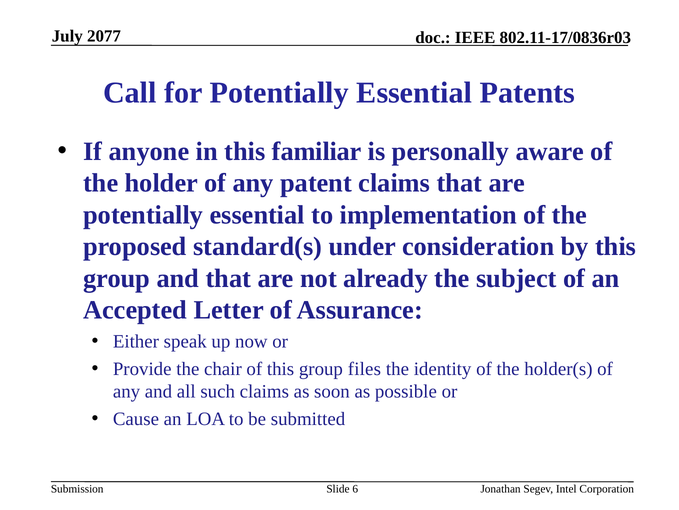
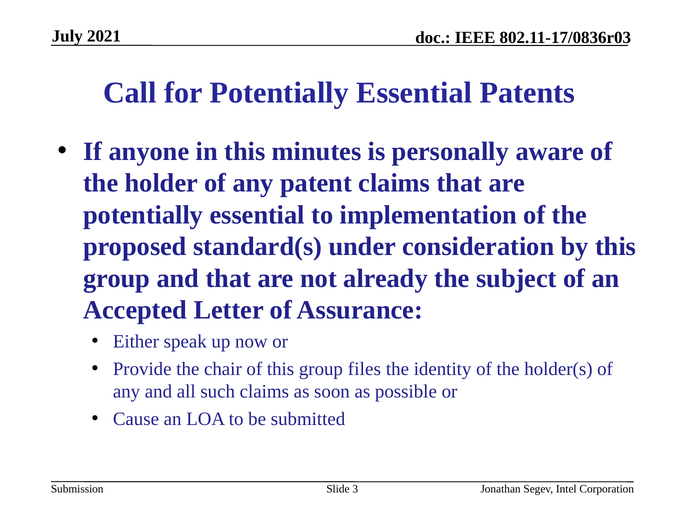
2077: 2077 -> 2021
familiar: familiar -> minutes
6: 6 -> 3
